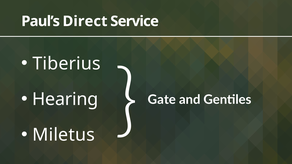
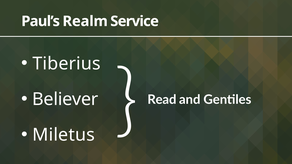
Direct: Direct -> Realm
Hearing: Hearing -> Believer
Gate: Gate -> Read
